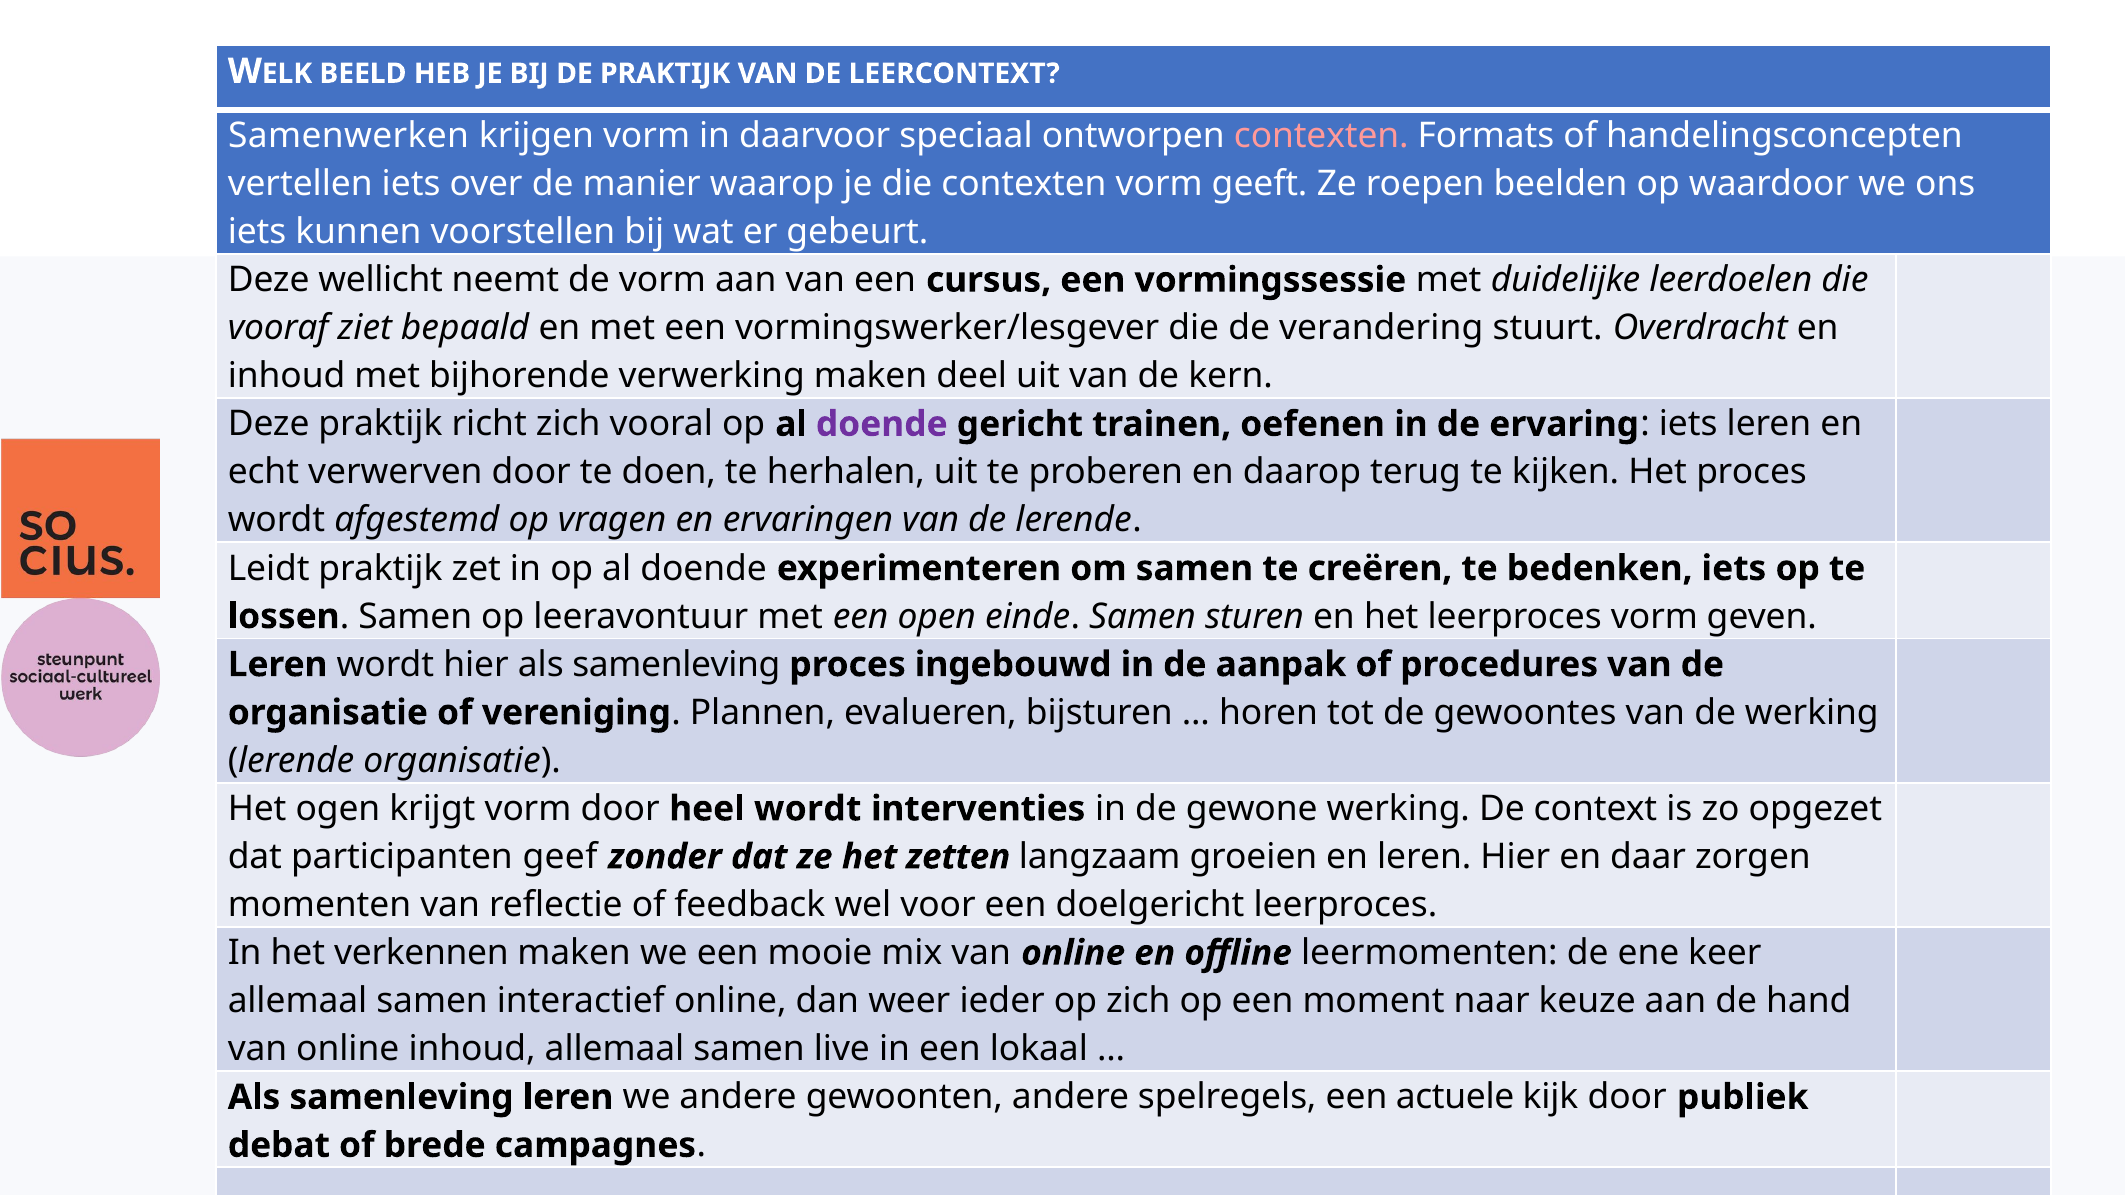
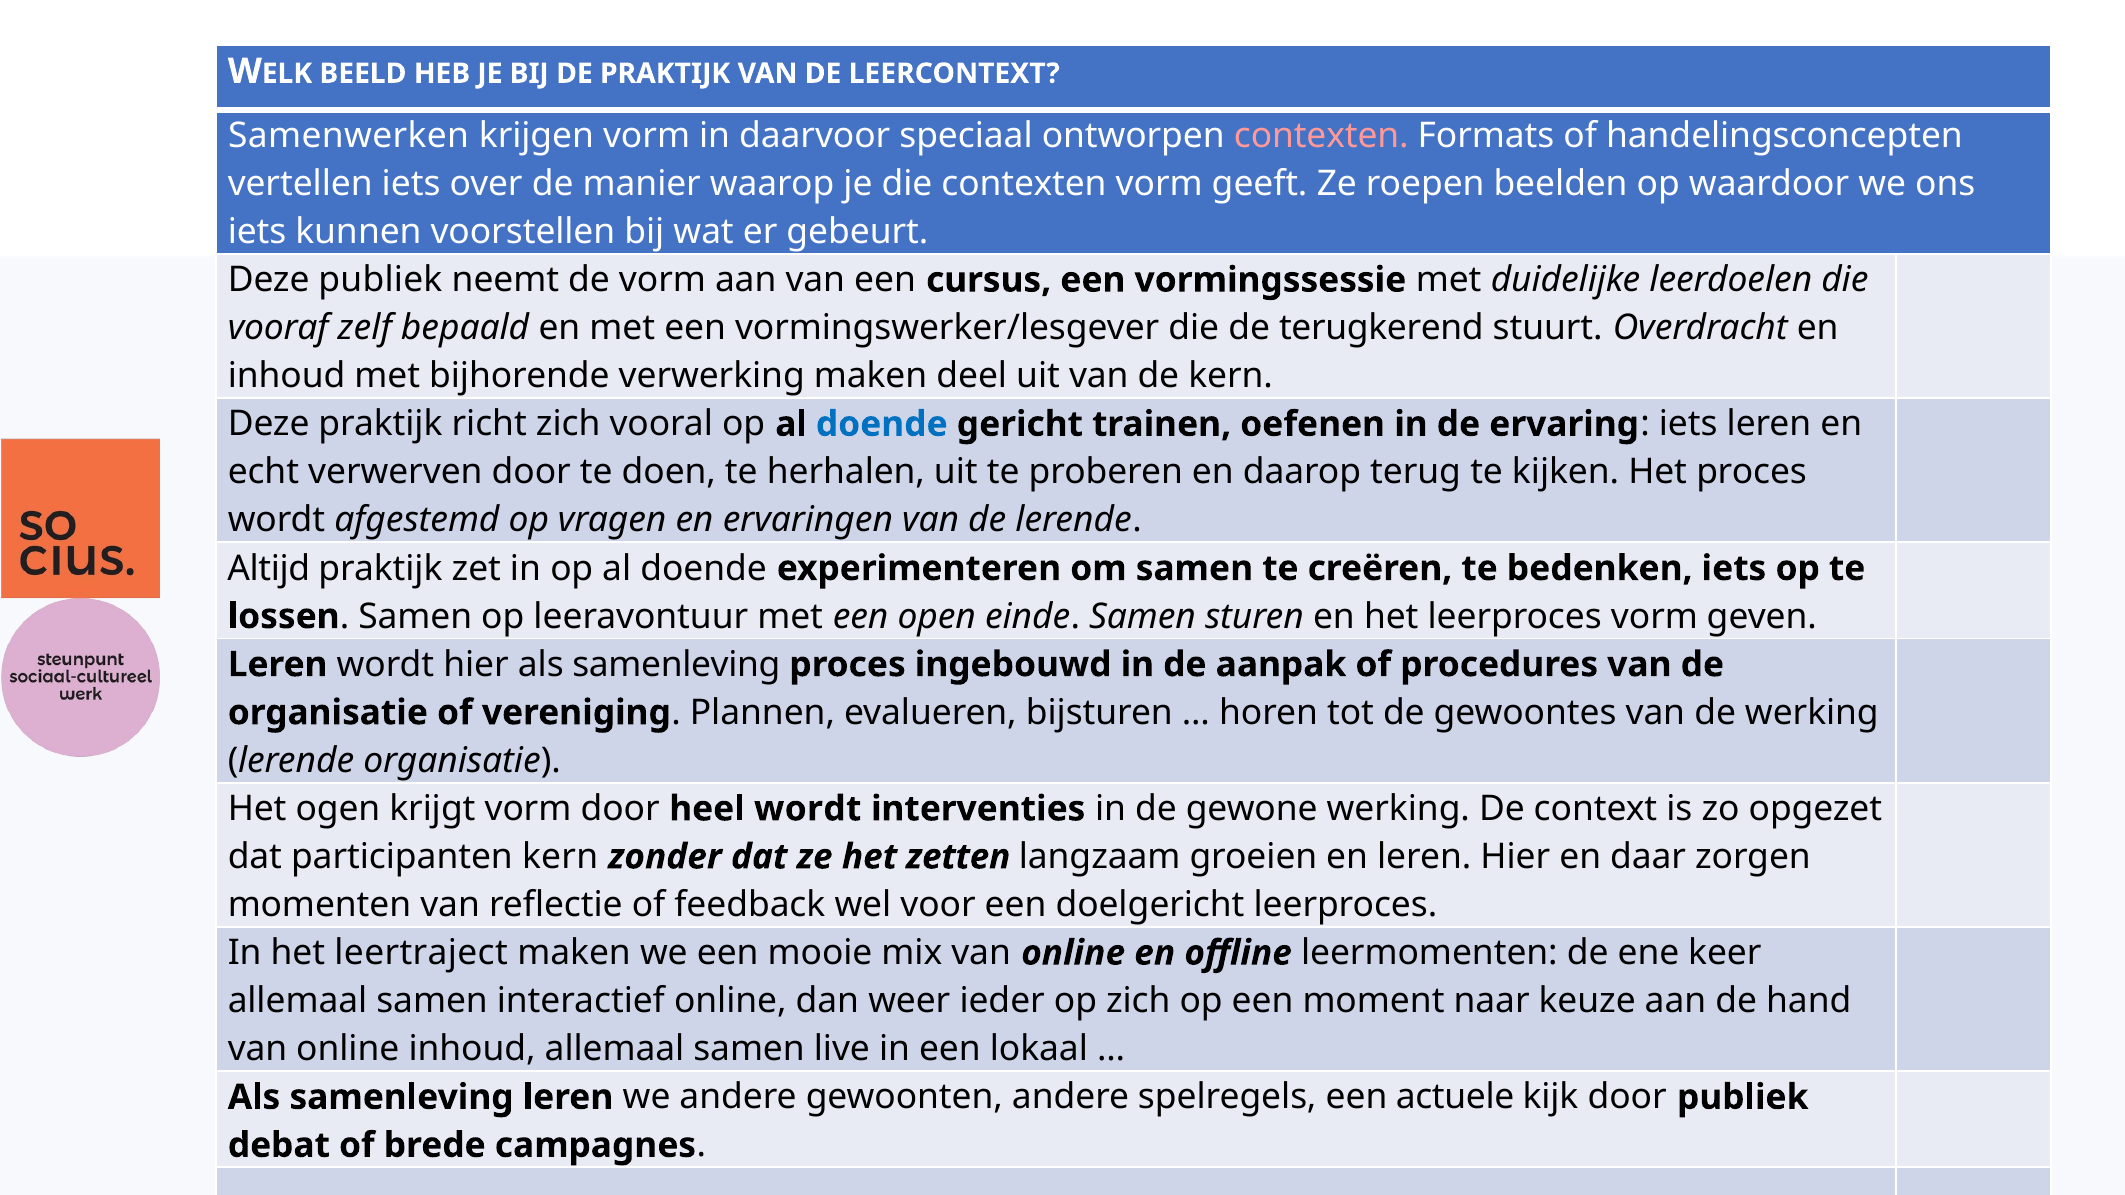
Deze wellicht: wellicht -> publiek
ziet: ziet -> zelf
verandering: verandering -> terugkerend
doende at (882, 424) colour: purple -> blue
Leidt: Leidt -> Altijd
participanten geef: geef -> kern
verkennen: verkennen -> leertraject
